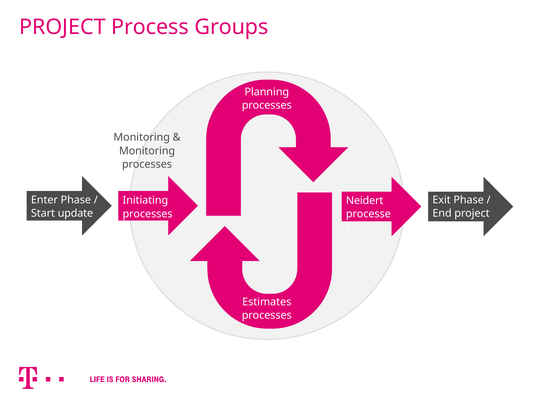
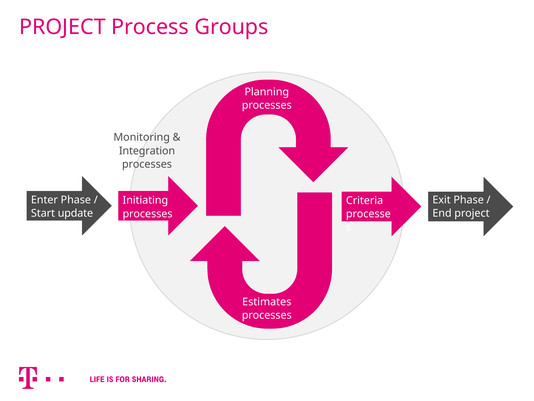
Monitoring at (147, 151): Monitoring -> Integration
Neidert: Neidert -> Criteria
